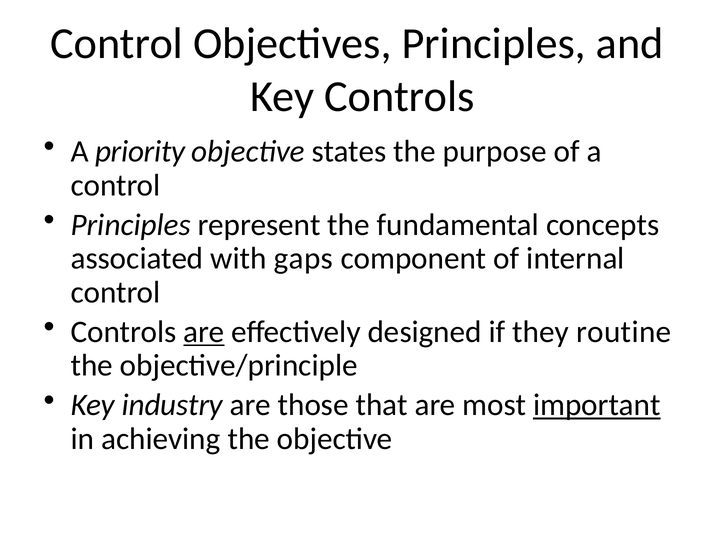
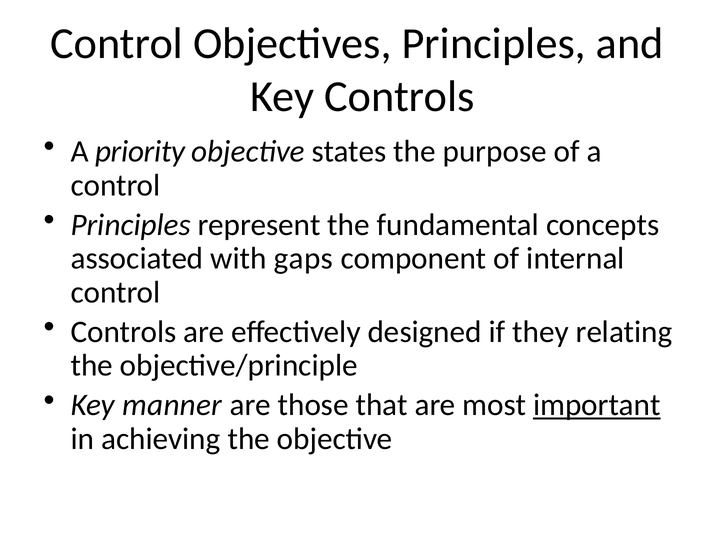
are at (204, 332) underline: present -> none
routine: routine -> relating
industry: industry -> manner
